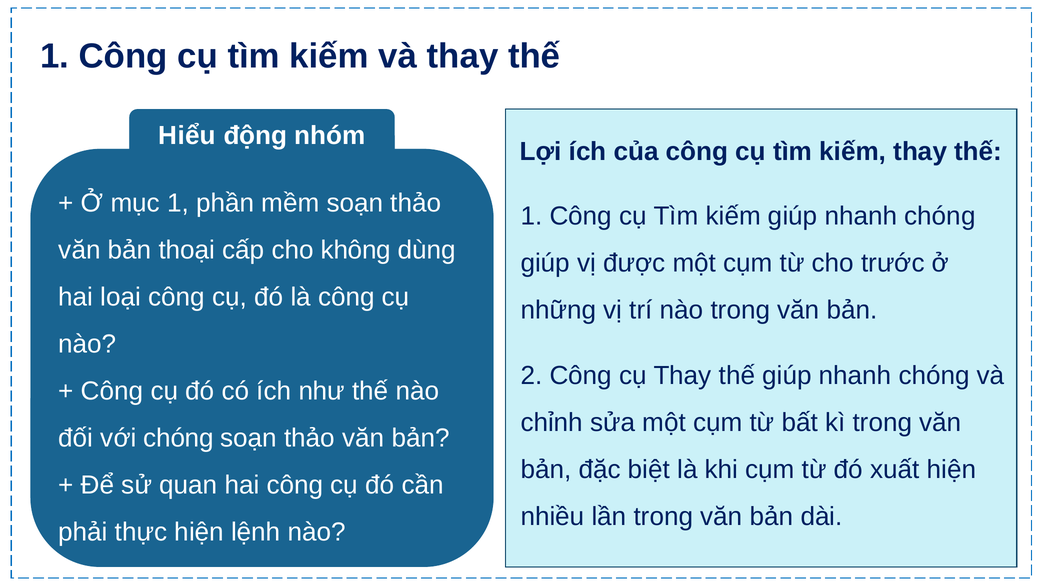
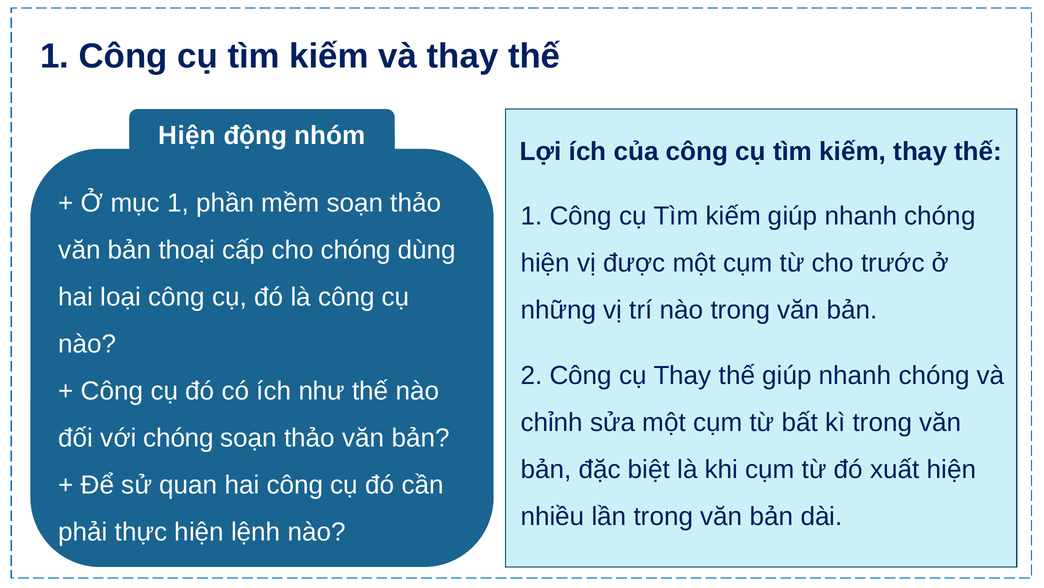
Hiểu at (187, 135): Hiểu -> Hiện
cho không: không -> chóng
giúp at (545, 263): giúp -> hiện
